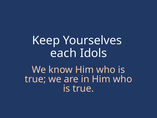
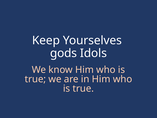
each: each -> gods
